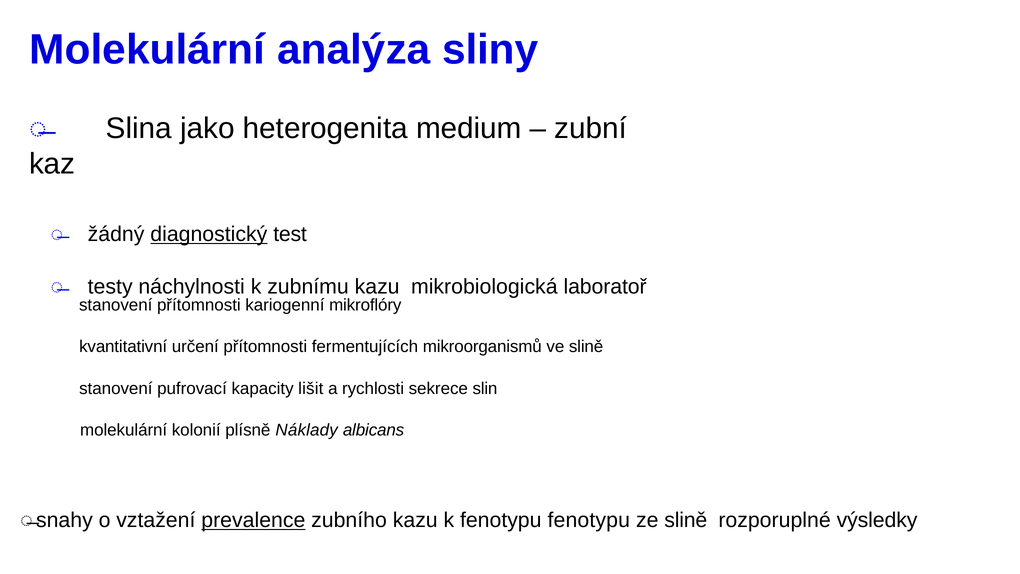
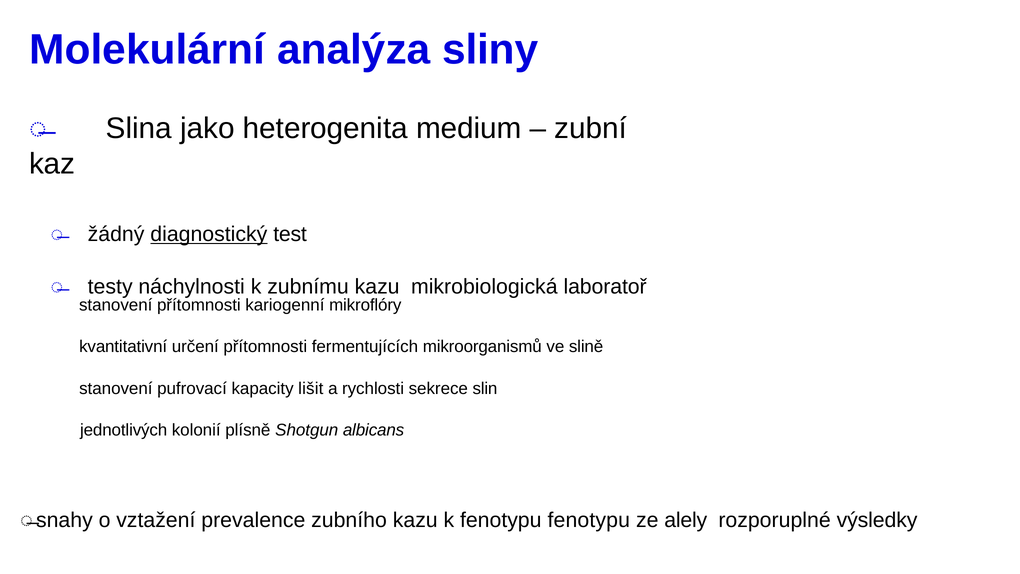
molekulární at (124, 430): molekulární -> jednotlivých
Náklady: Náklady -> Shotgun
prevalence underline: present -> none
ze slině: slině -> alely
